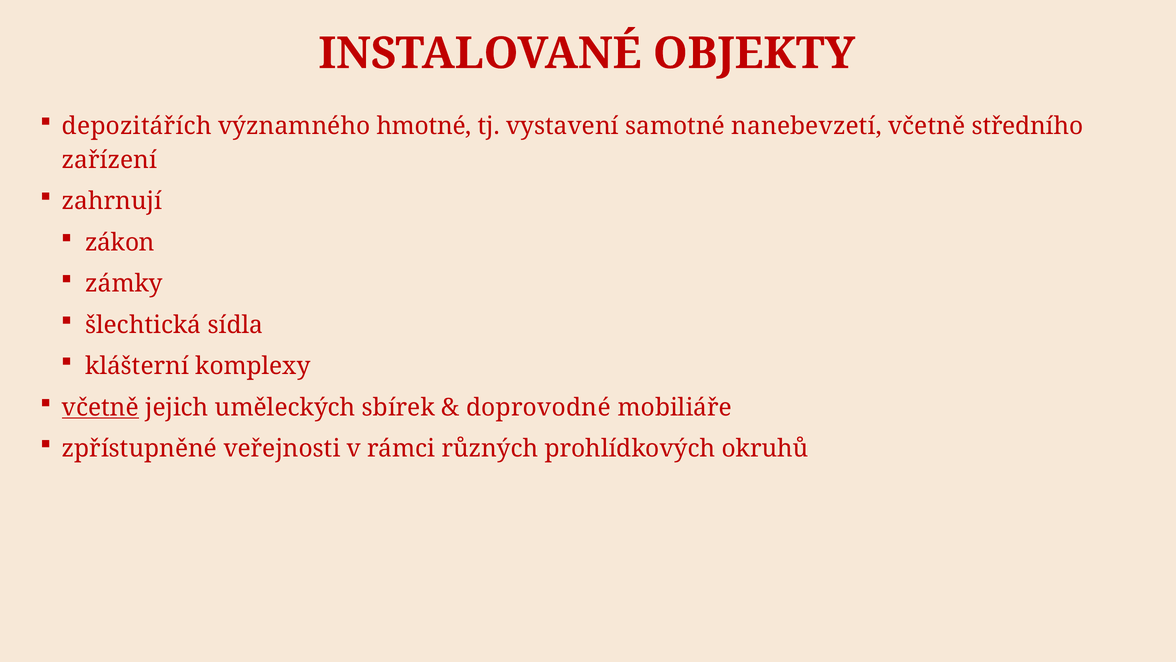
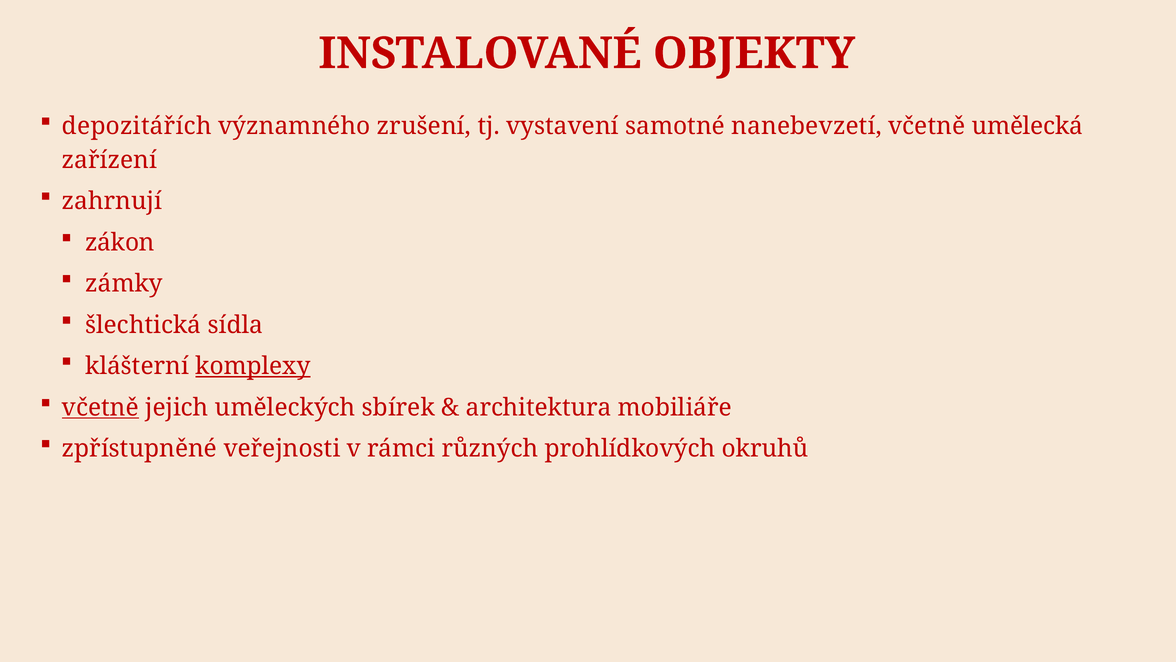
hmotné: hmotné -> zrušení
středního: středního -> umělecká
komplexy underline: none -> present
doprovodné: doprovodné -> architektura
